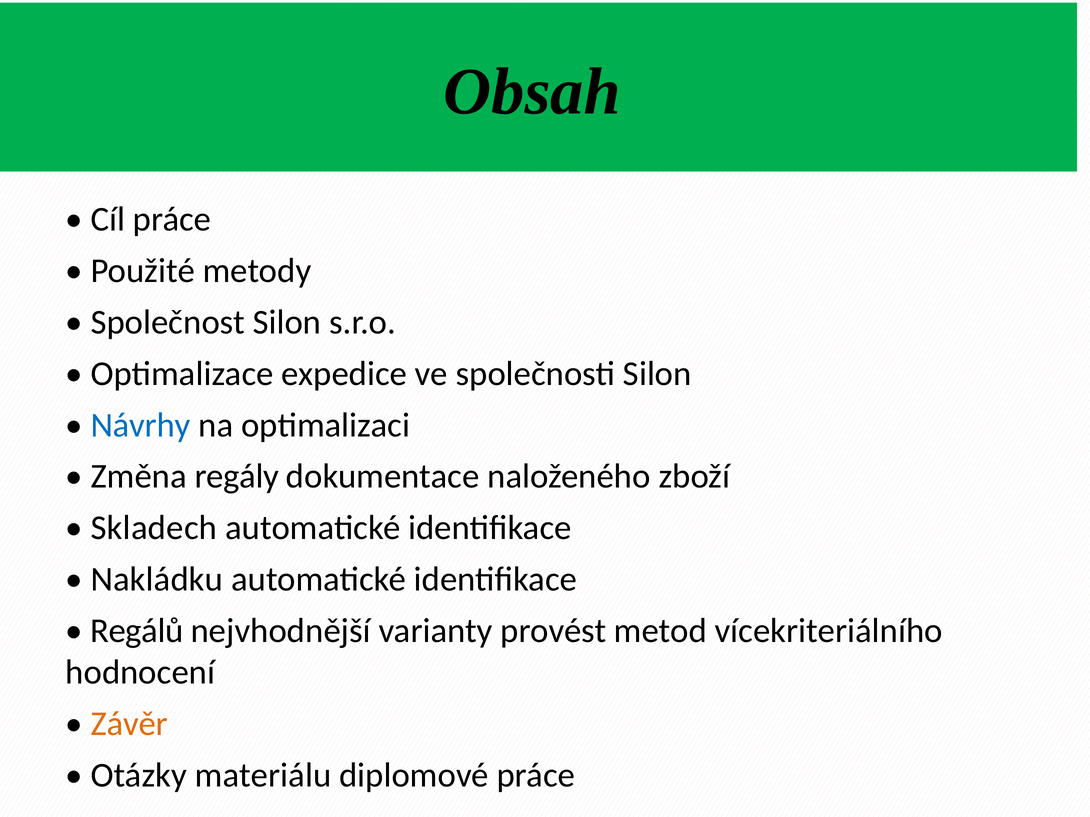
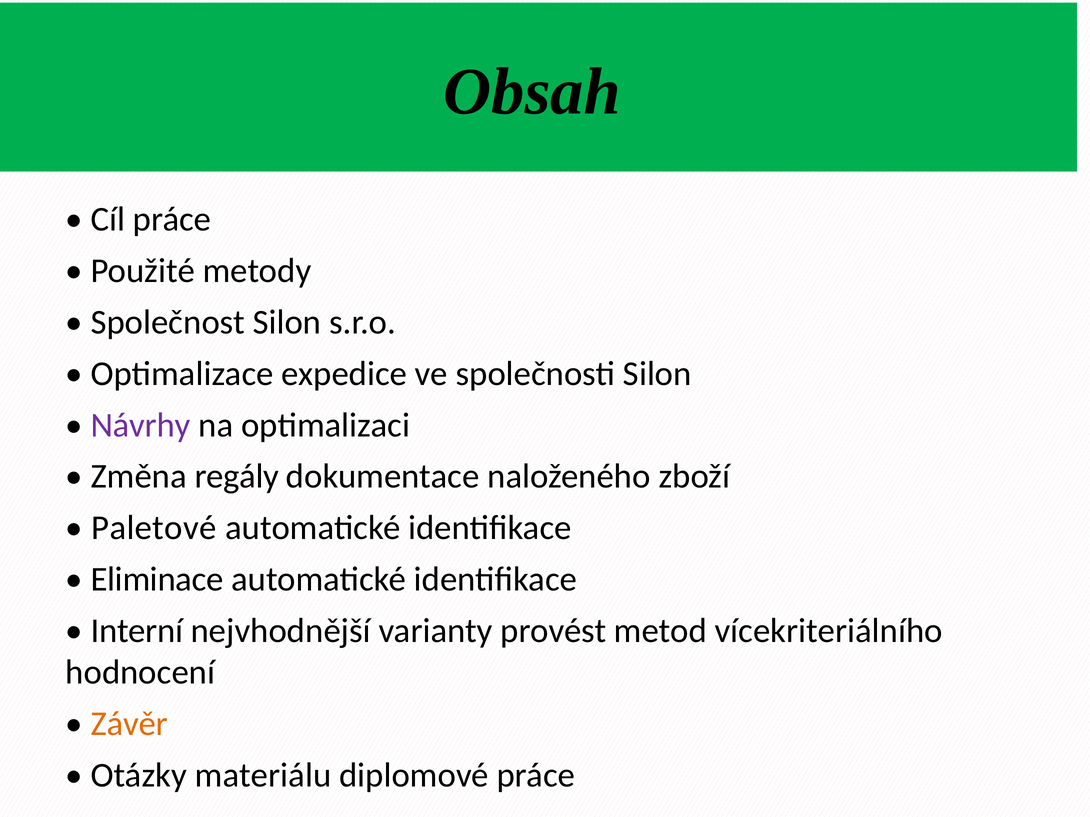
Návrhy colour: blue -> purple
Skladech: Skladech -> Paletové
Nakládku: Nakládku -> Eliminace
Regálů: Regálů -> Interní
